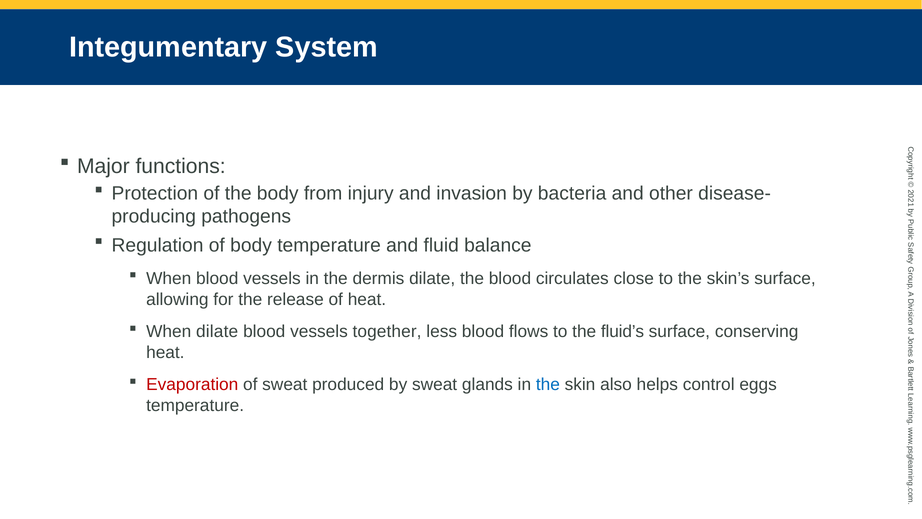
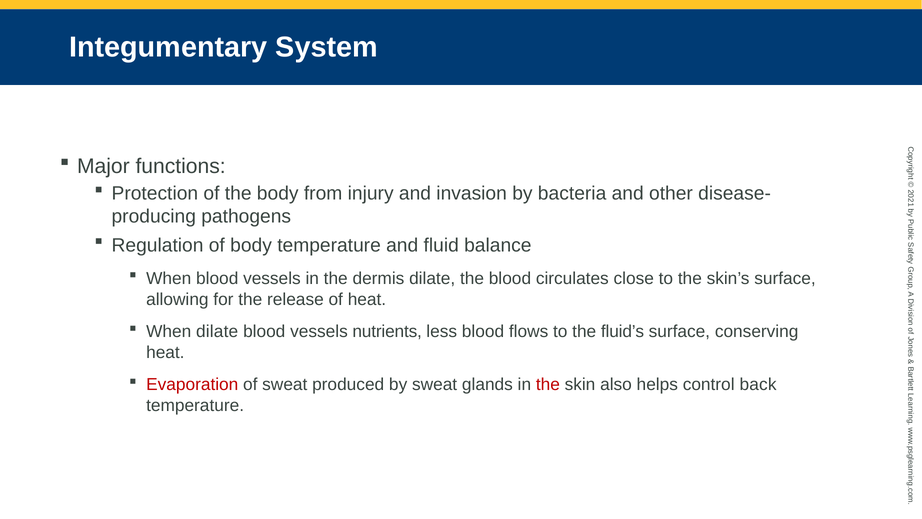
together: together -> nutrients
the at (548, 384) colour: blue -> red
eggs: eggs -> back
